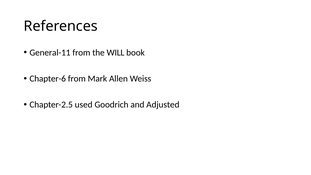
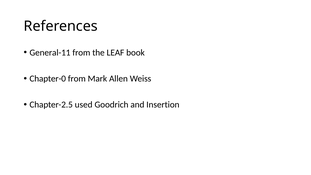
WILL: WILL -> LEAF
Chapter-6: Chapter-6 -> Chapter-0
Adjusted: Adjusted -> Insertion
